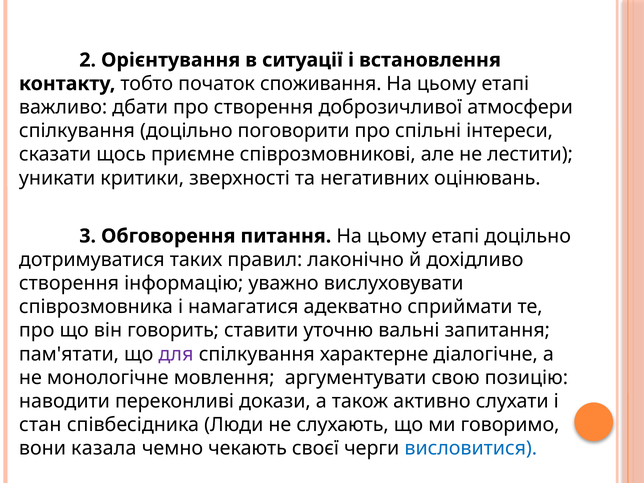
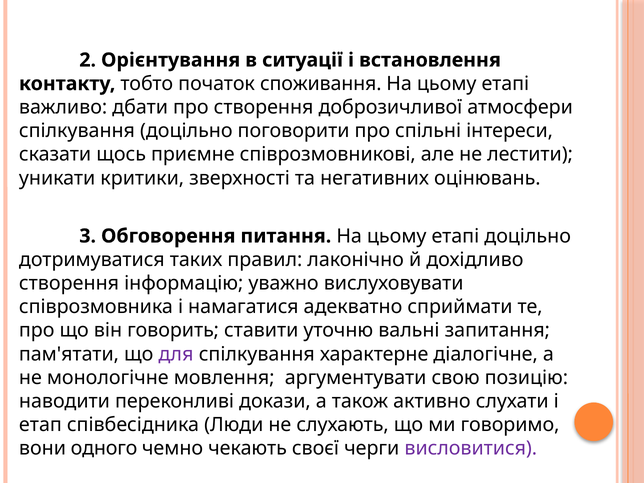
стан: стан -> етап
казала: казала -> одного
висловитися colour: blue -> purple
